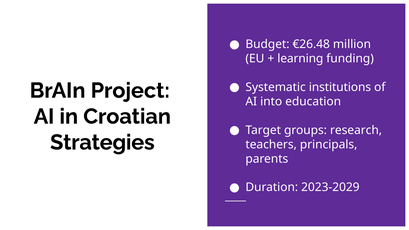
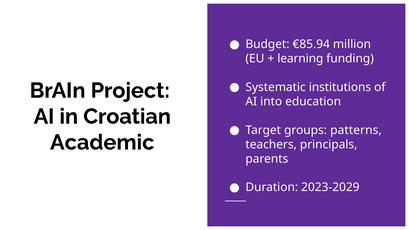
€26.48: €26.48 -> €85.94
research: research -> patterns
Strategies: Strategies -> Academic
